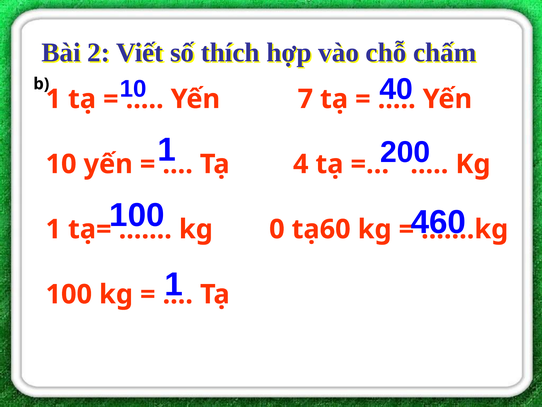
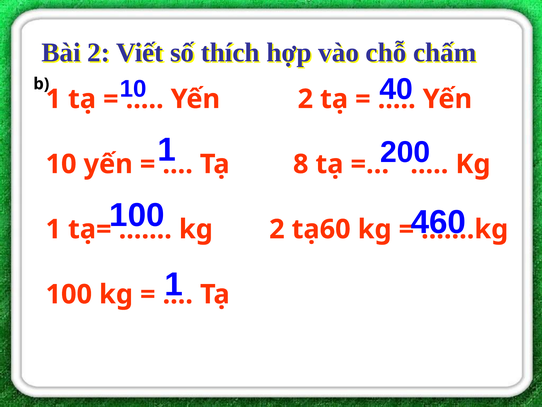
Yến 7: 7 -> 2
4: 4 -> 8
kg 0: 0 -> 2
